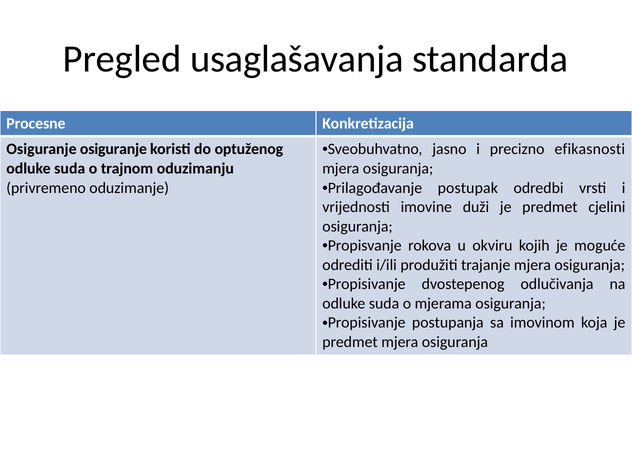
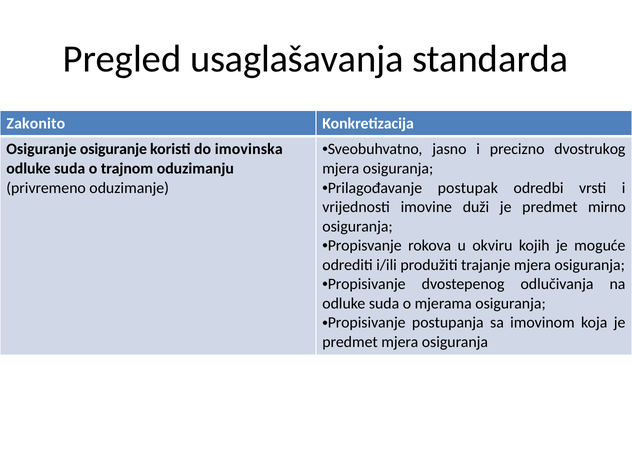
Procesne: Procesne -> Zakonito
efikasnosti: efikasnosti -> dvostrukog
optuženog: optuženog -> imovinska
cjelini: cjelini -> mirno
